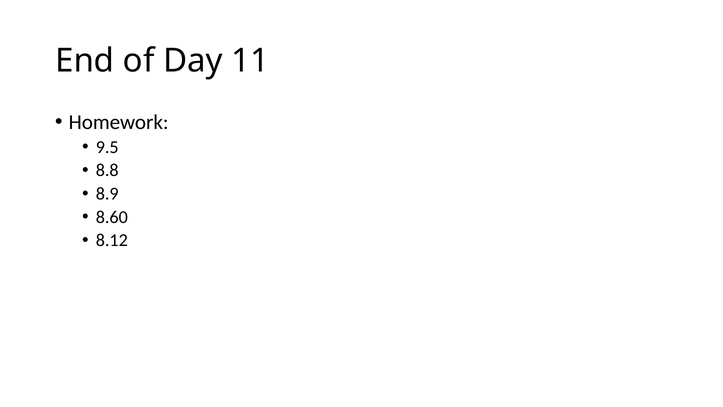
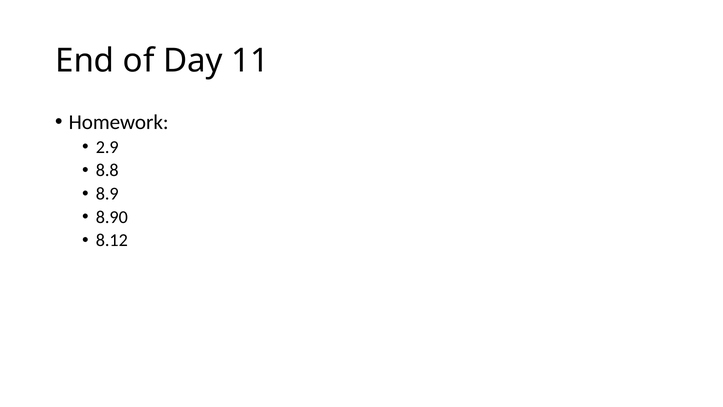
9.5: 9.5 -> 2.9
8.60: 8.60 -> 8.90
